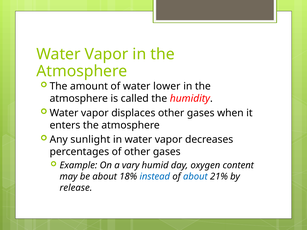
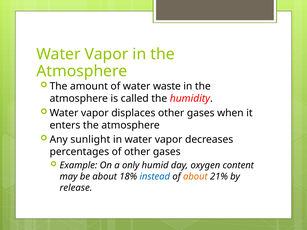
lower: lower -> waste
vary: vary -> only
about at (195, 177) colour: blue -> orange
